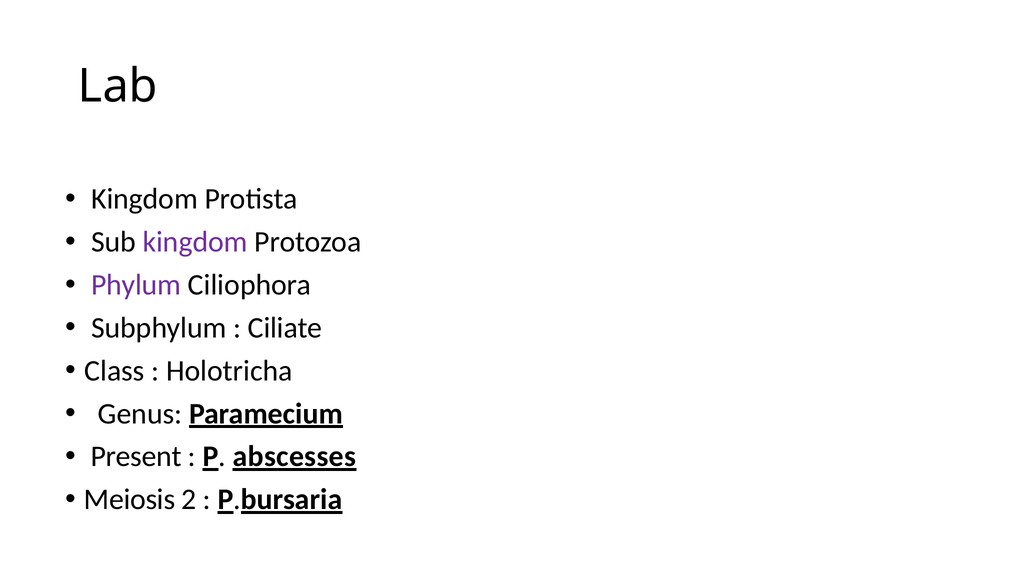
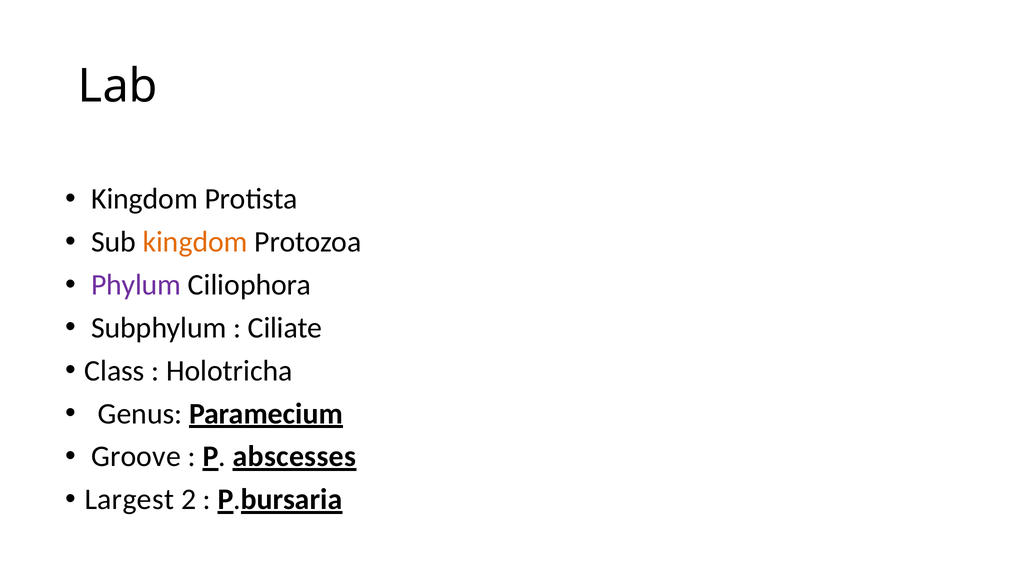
kingdom at (195, 242) colour: purple -> orange
Present: Present -> Groove
Meiosis: Meiosis -> Largest
